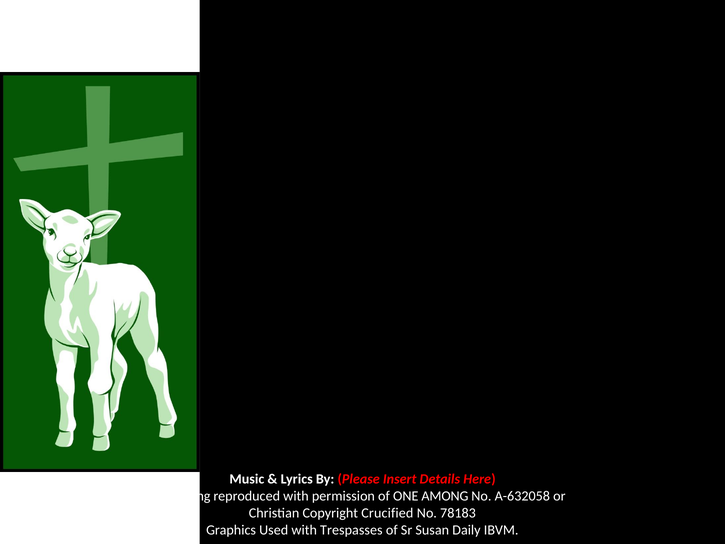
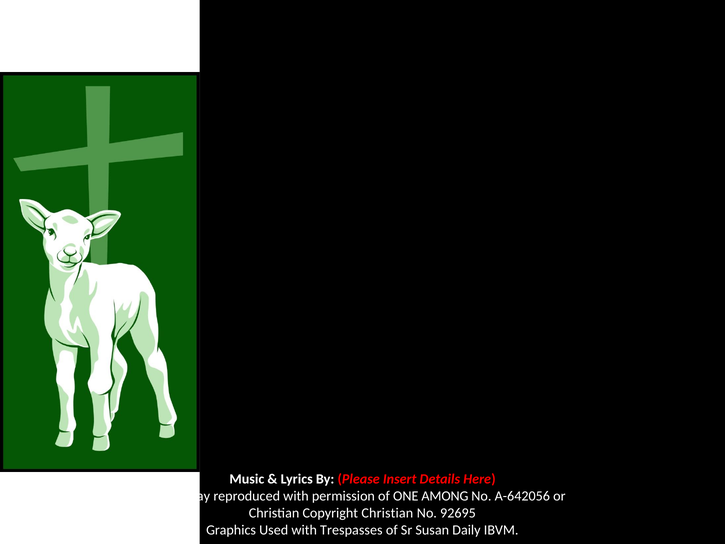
loving: loving -> today
A-632058: A-632058 -> A-642056
Copyright Crucified: Crucified -> Christian
78183: 78183 -> 92695
